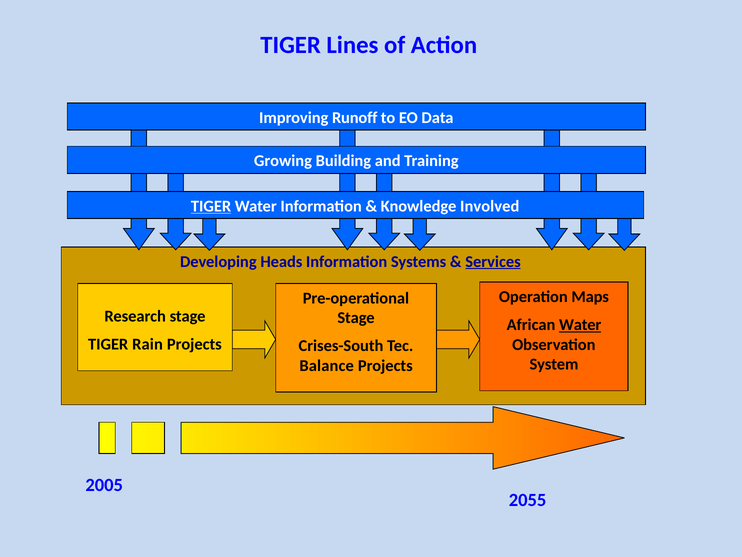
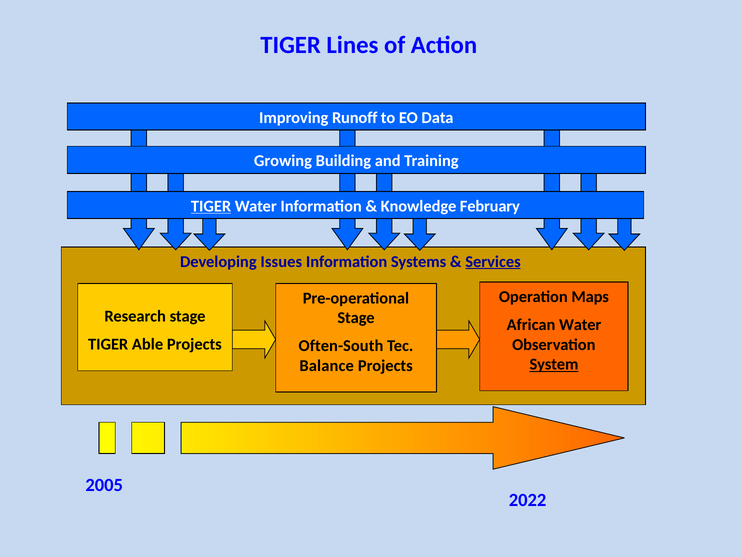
Involved: Involved -> February
Heads: Heads -> Issues
Water at (580, 325) underline: present -> none
Rain: Rain -> Able
Crises-South: Crises-South -> Often-South
System underline: none -> present
2055: 2055 -> 2022
